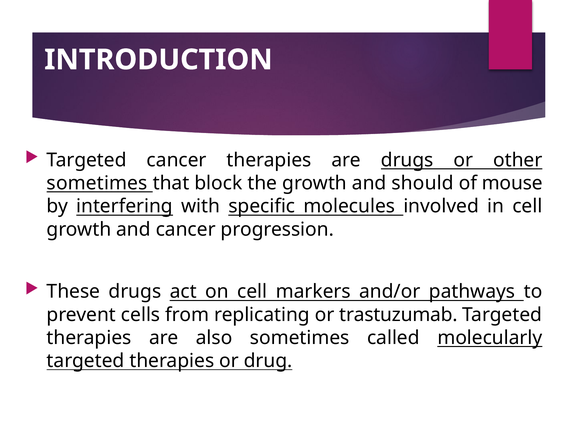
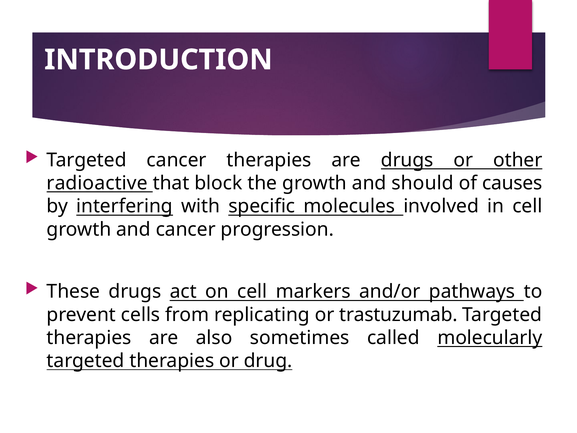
sometimes at (97, 183): sometimes -> radioactive
mouse: mouse -> causes
